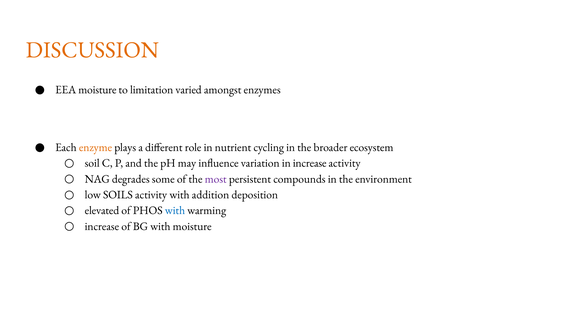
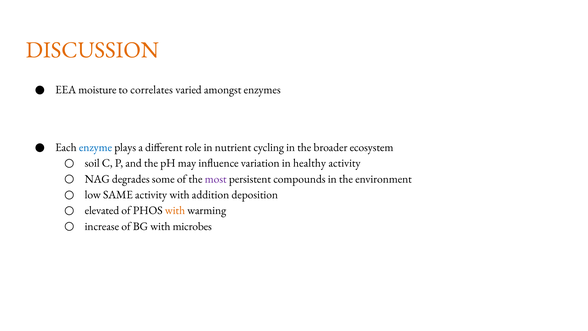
limitation: limitation -> correlates
enzyme colour: orange -> blue
in increase: increase -> healthy
SOILS: SOILS -> SAME
with at (175, 210) colour: blue -> orange
with moisture: moisture -> microbes
